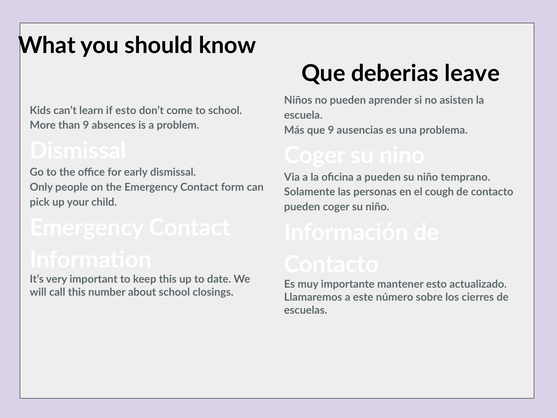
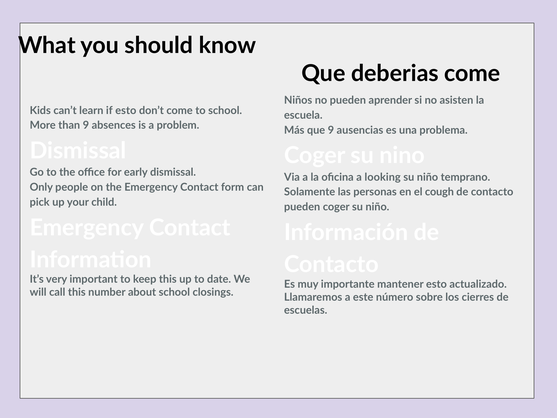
deberias leave: leave -> come
a pueden: pueden -> looking
